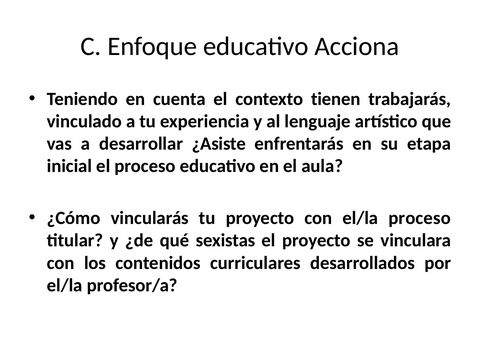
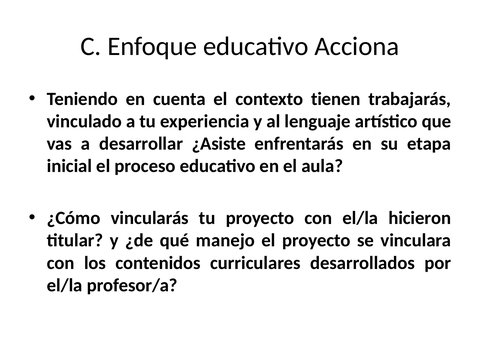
el/la proceso: proceso -> hicieron
sexistas: sexistas -> manejo
